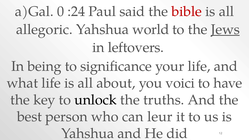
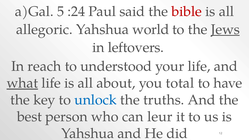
0: 0 -> 5
being: being -> reach
significance: significance -> understood
what underline: none -> present
voici: voici -> total
unlock colour: black -> blue
